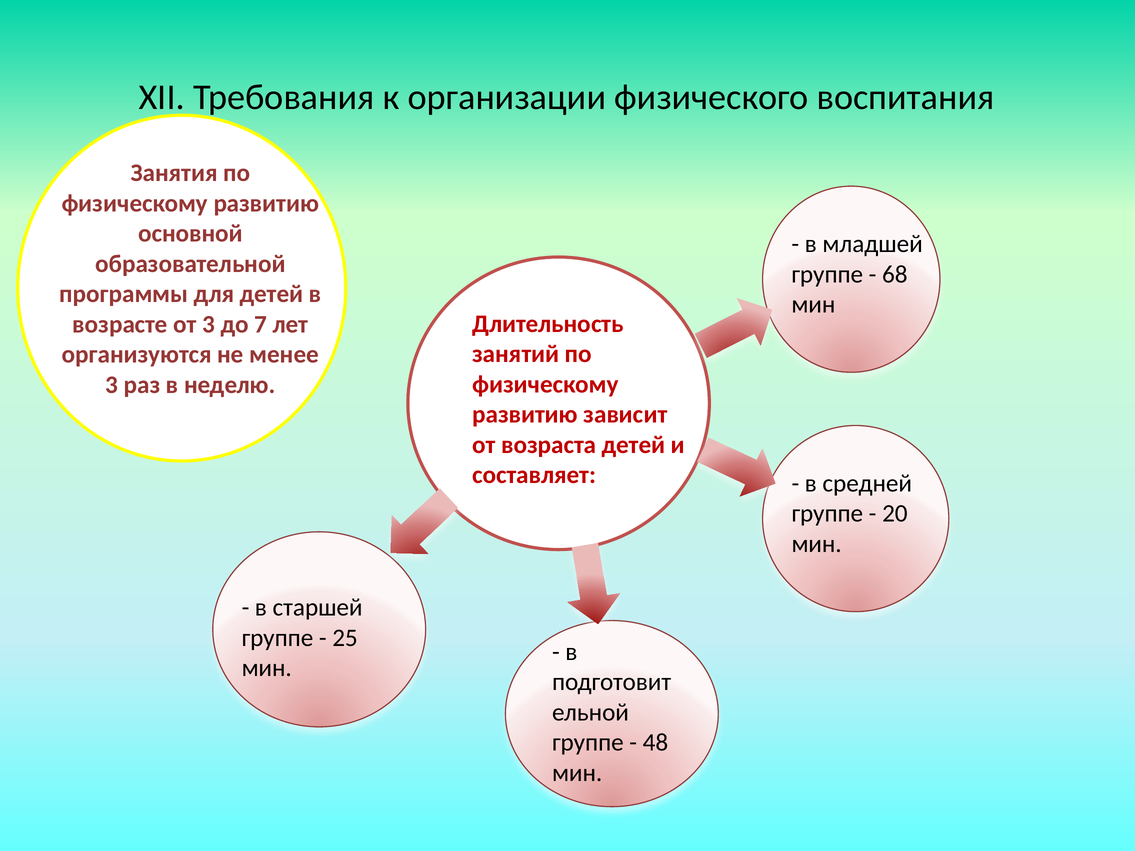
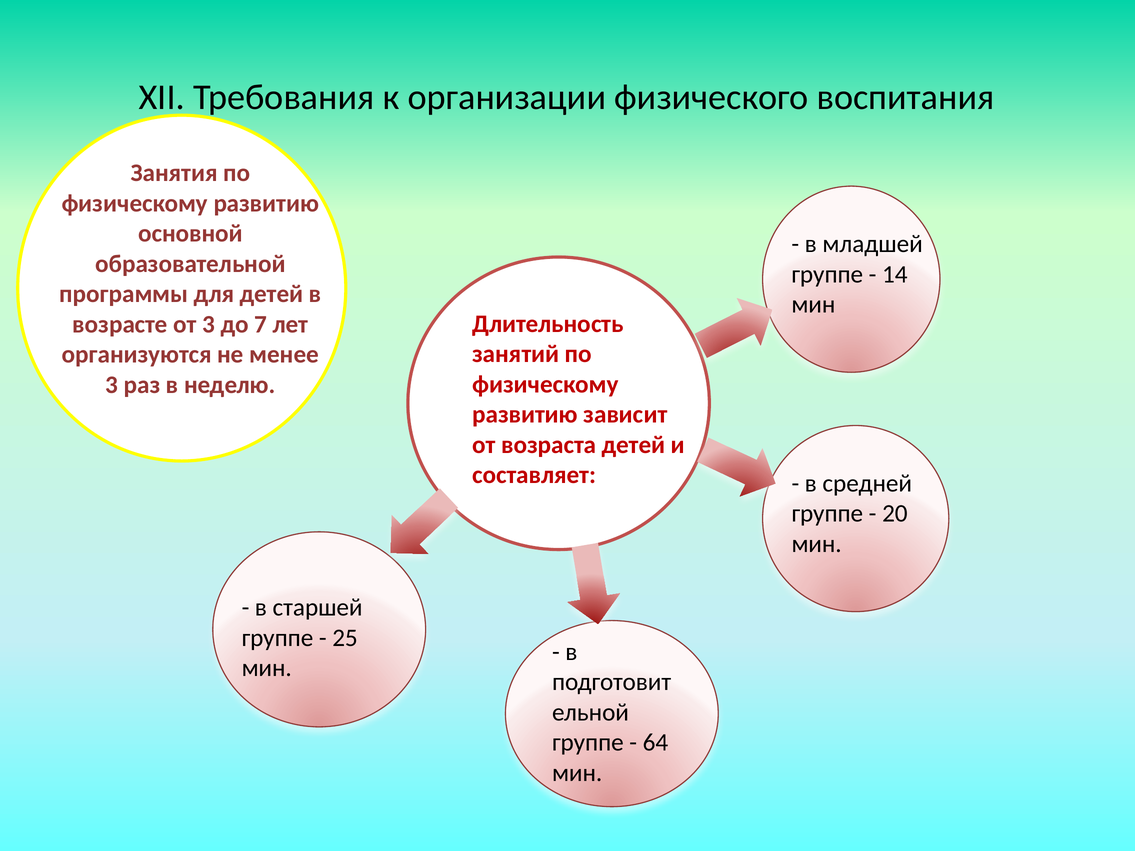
68: 68 -> 14
48: 48 -> 64
